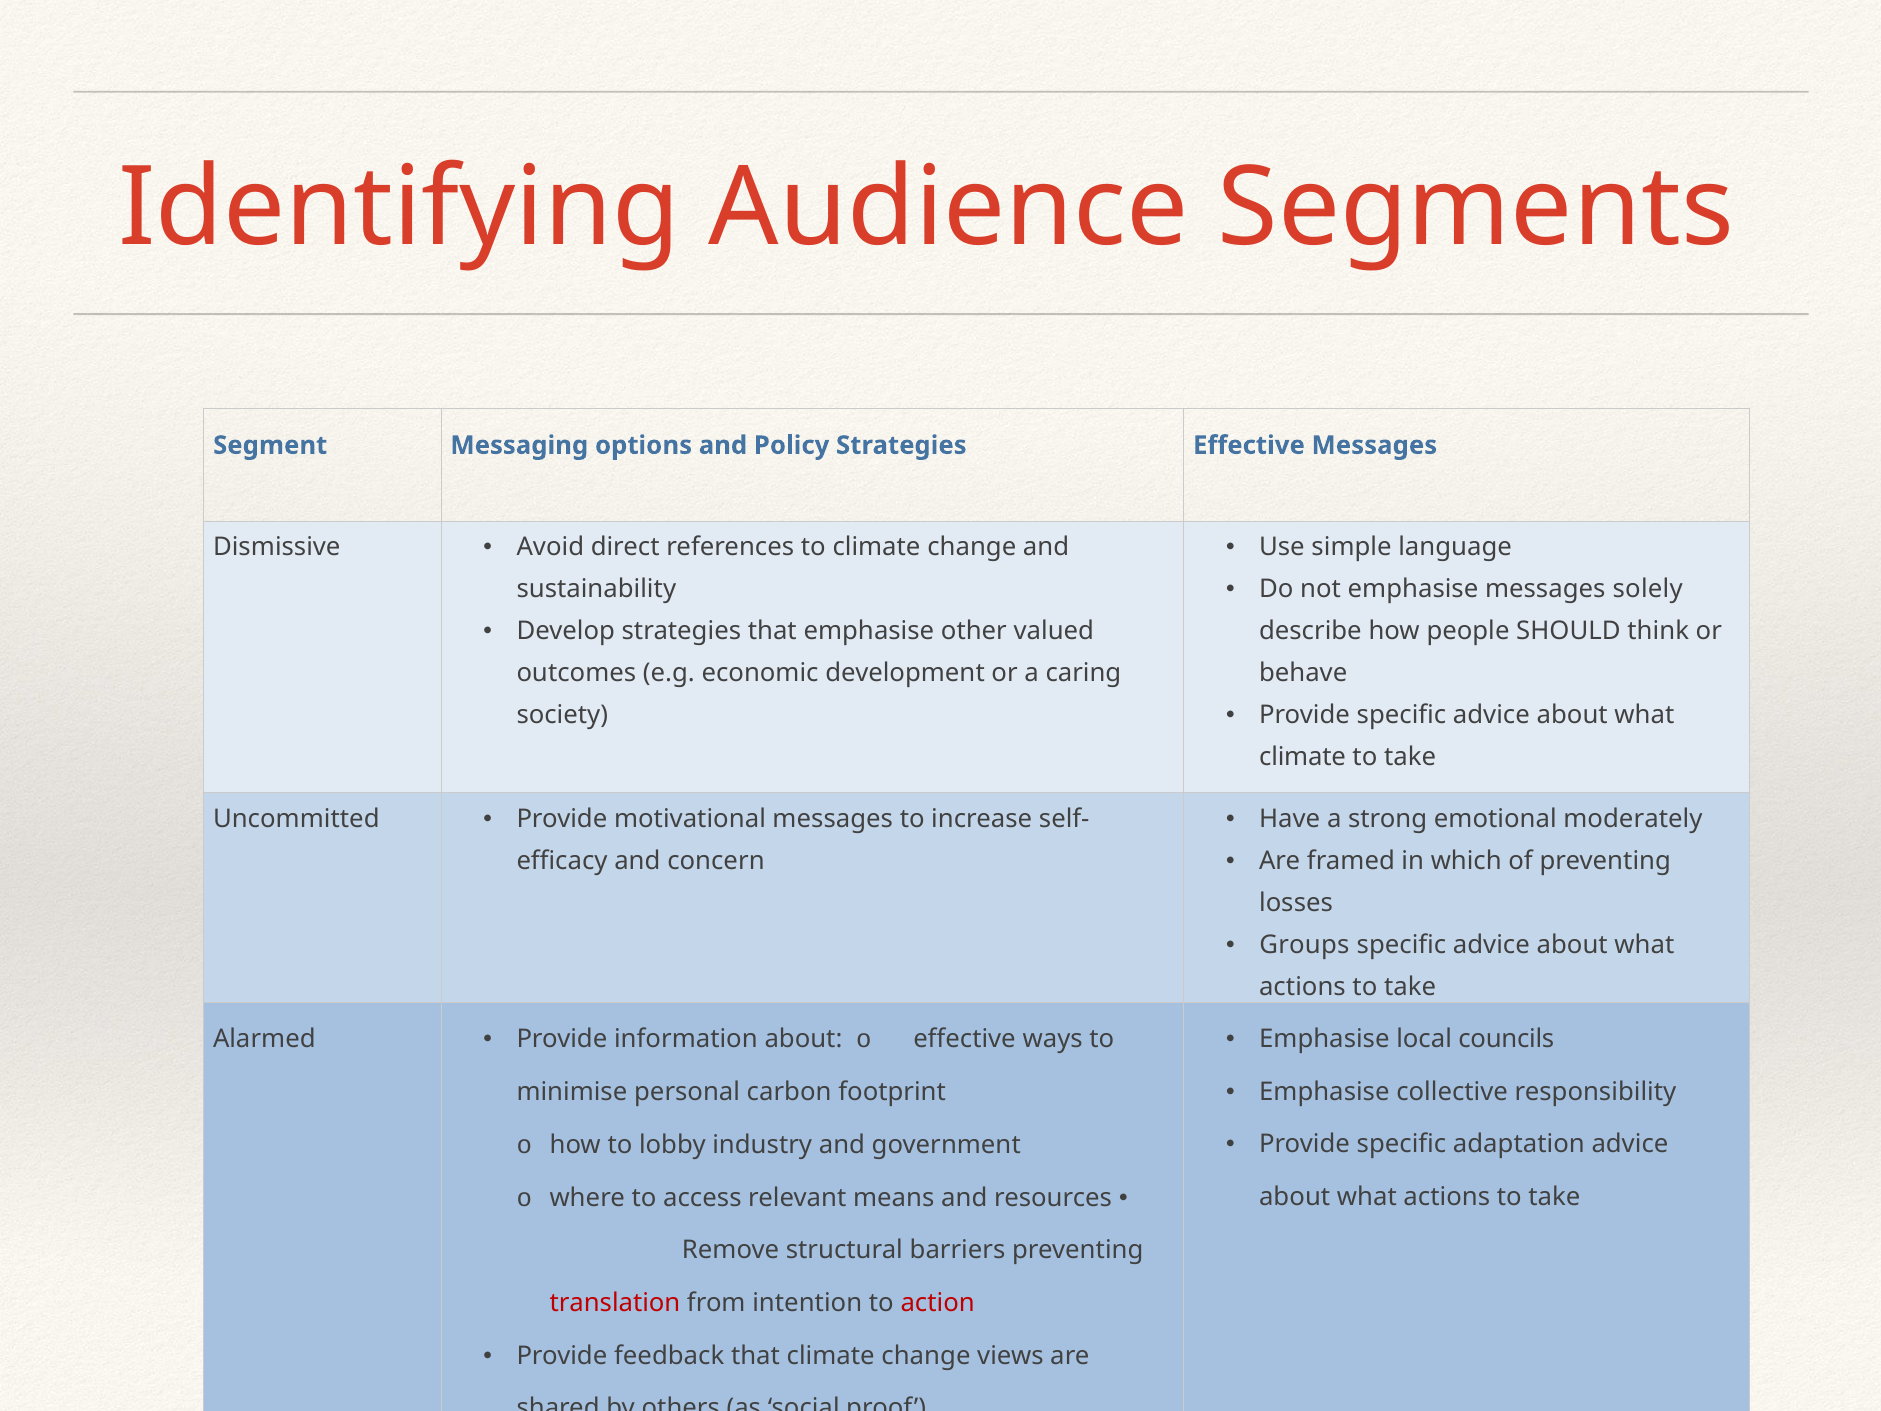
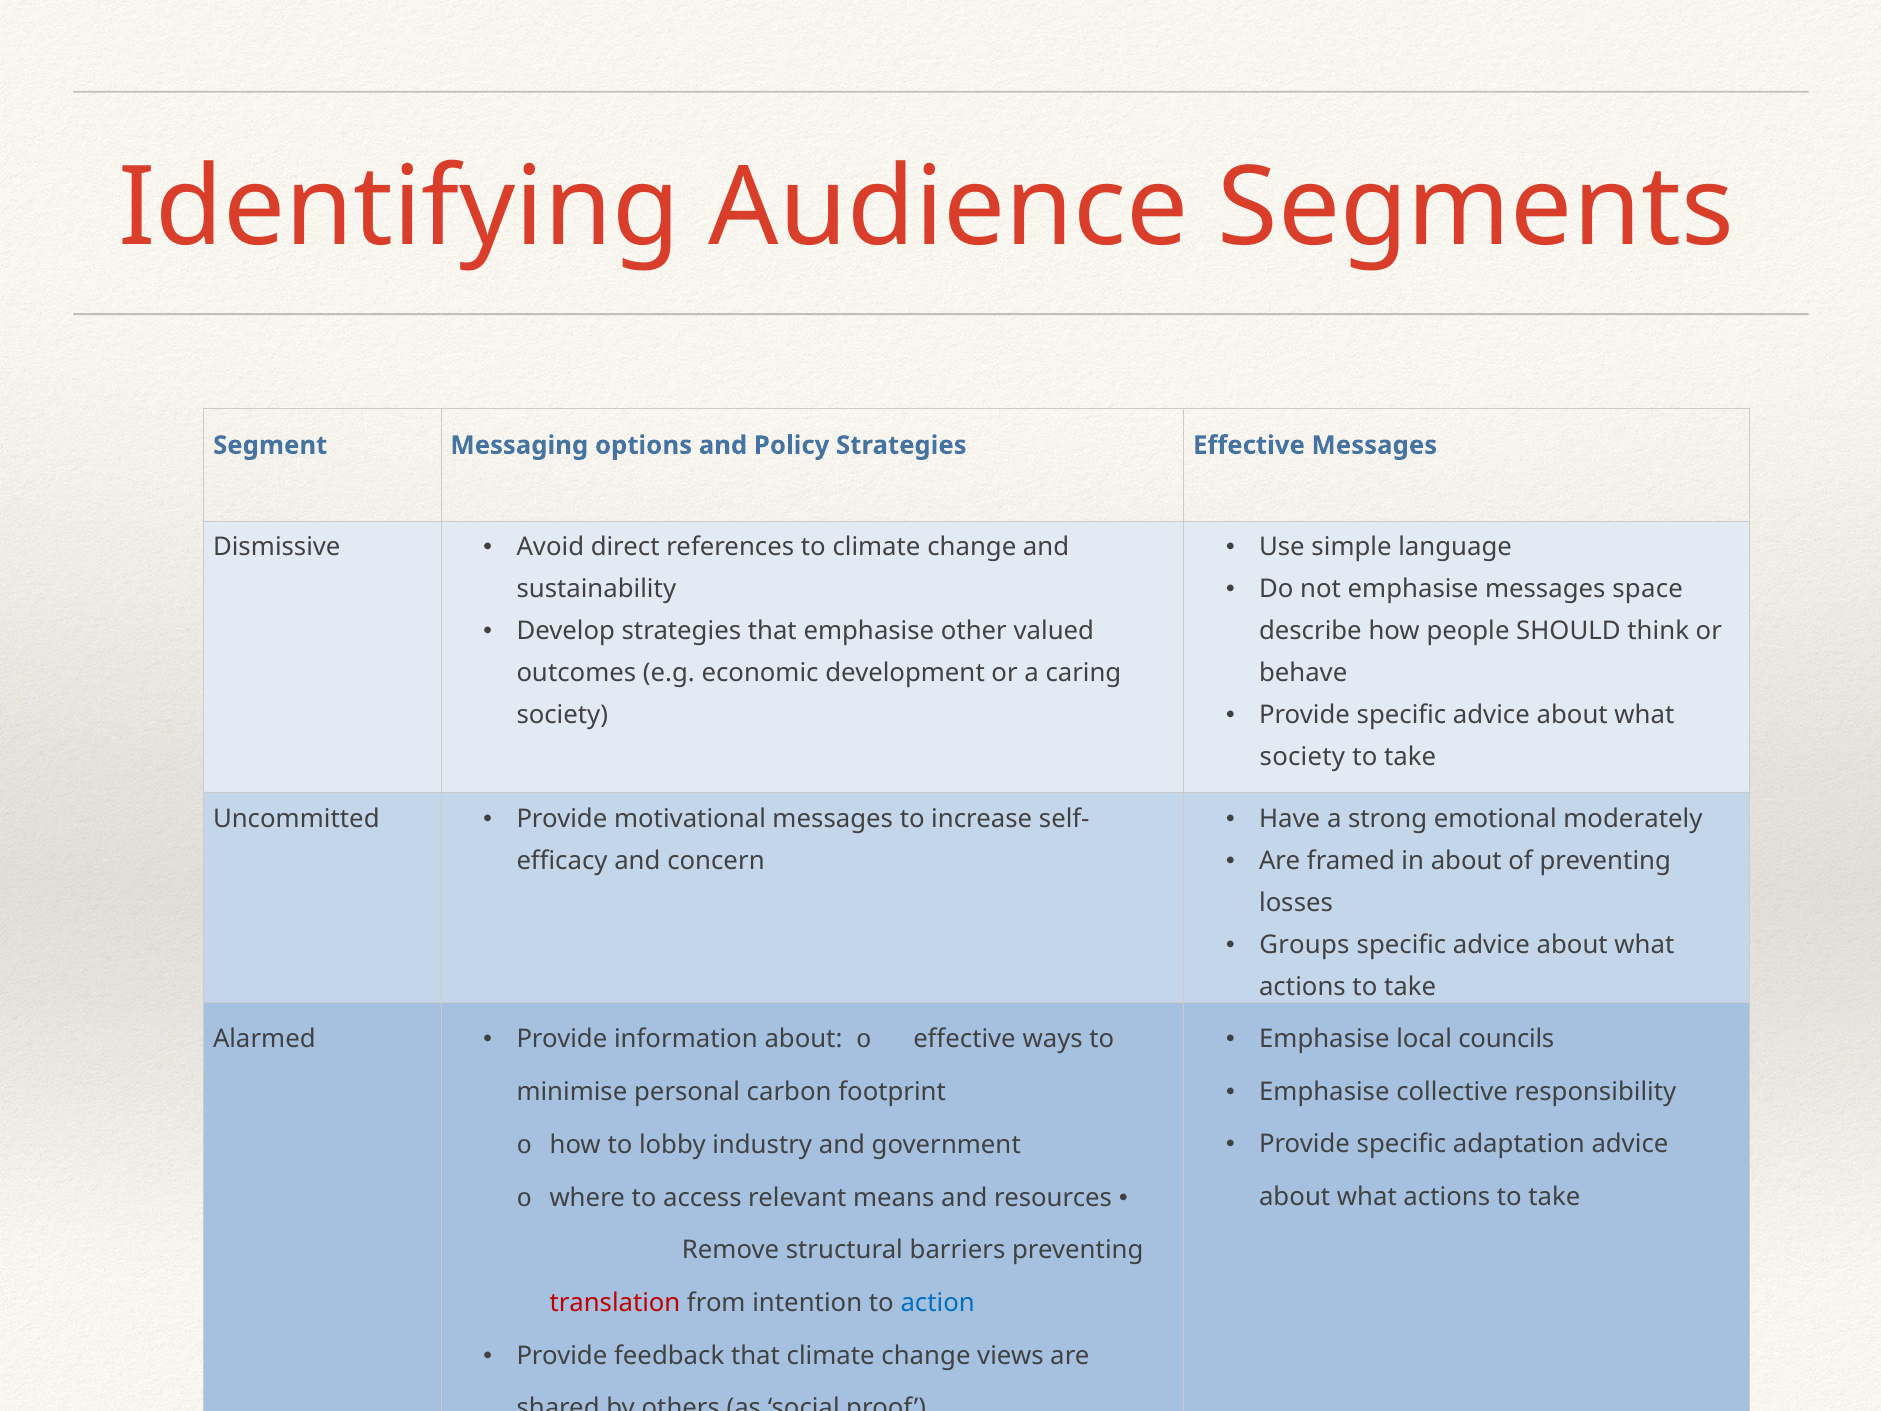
solely: solely -> space
climate at (1303, 757): climate -> society
in which: which -> about
action colour: red -> blue
